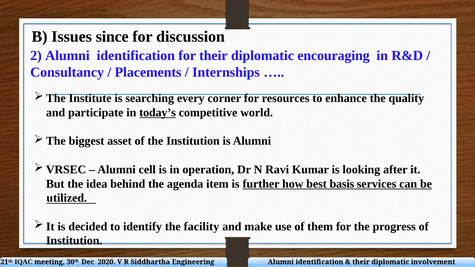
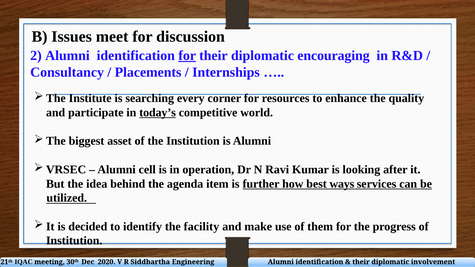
since: since -> meet
for at (187, 56) underline: none -> present
basis: basis -> ways
